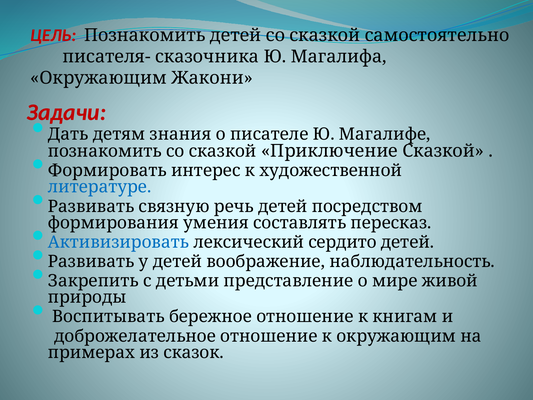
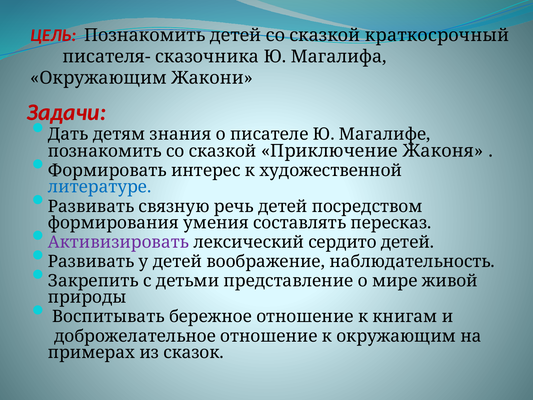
самостоятельно: самостоятельно -> краткосрочный
Приключение Сказкой: Сказкой -> Жаконя
Активизировать colour: blue -> purple
